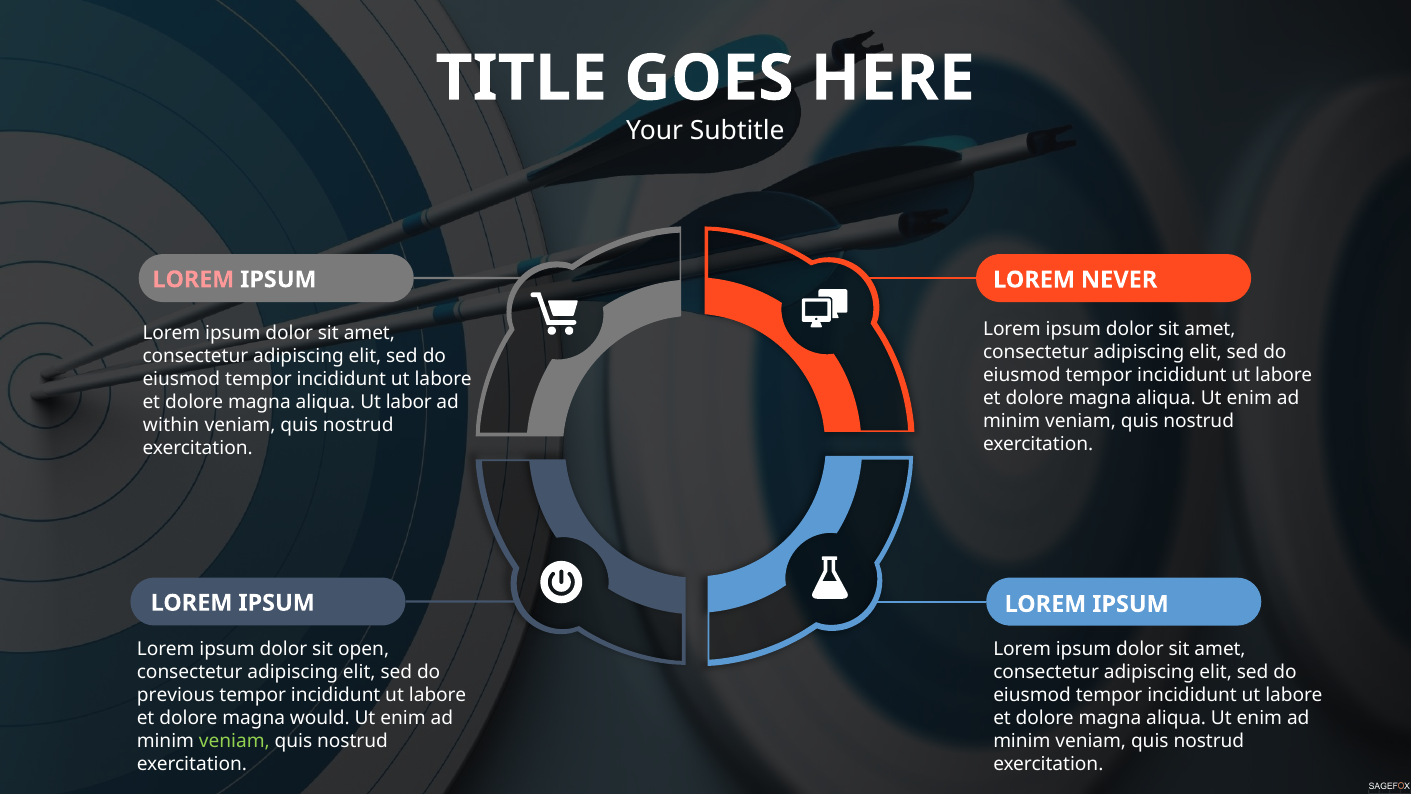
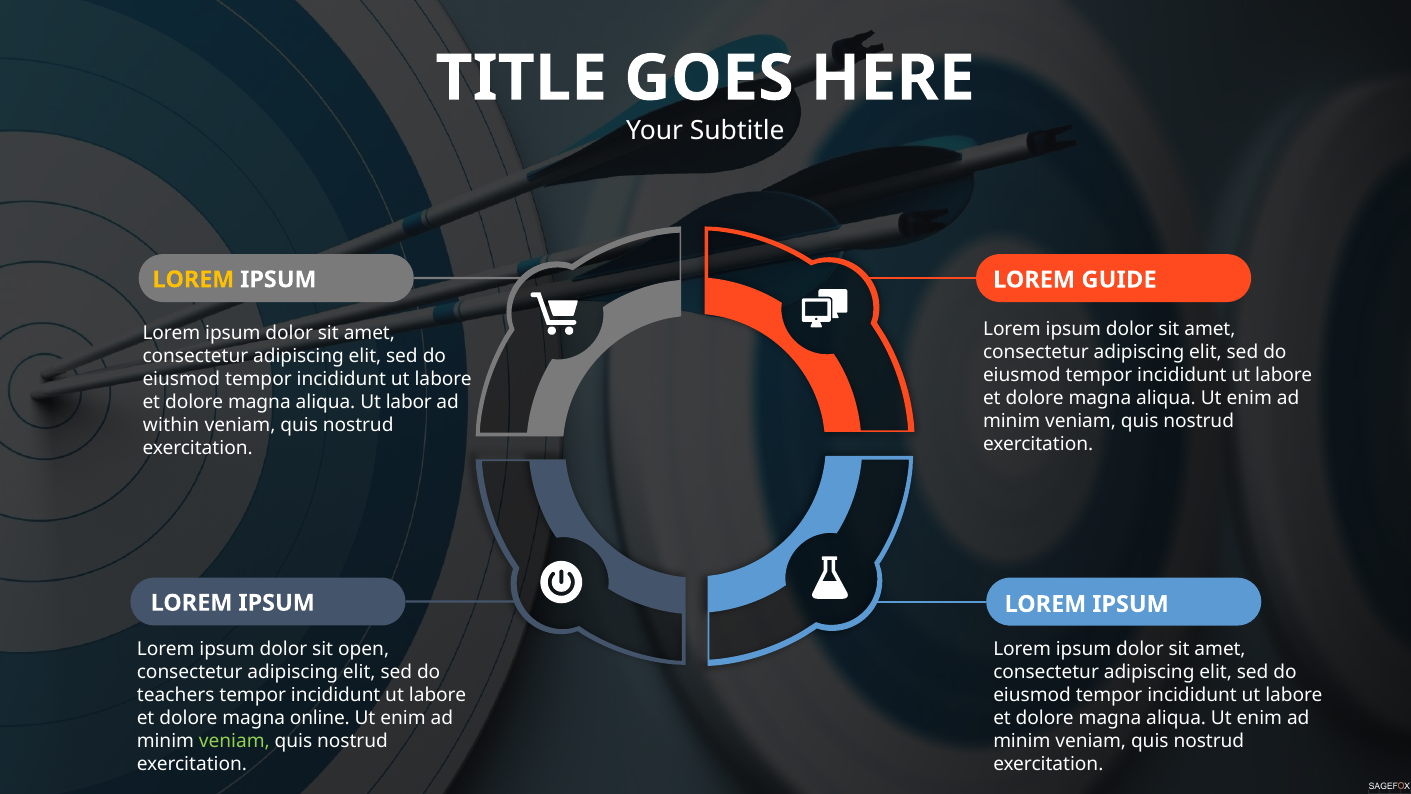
LOREM at (193, 279) colour: pink -> yellow
NEVER: NEVER -> GUIDE
previous: previous -> teachers
would: would -> online
